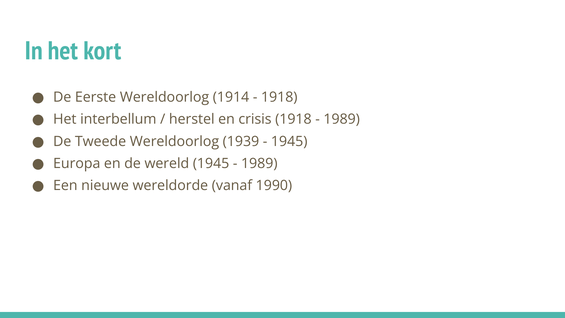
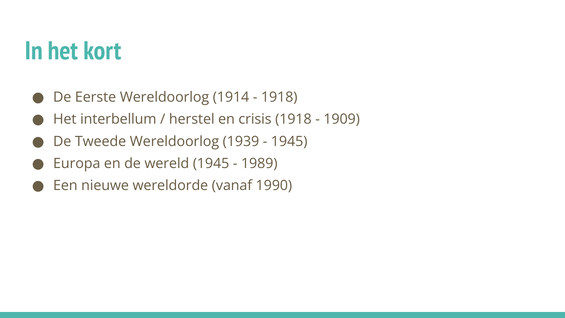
1989 at (342, 119): 1989 -> 1909
